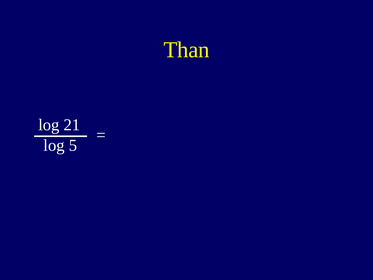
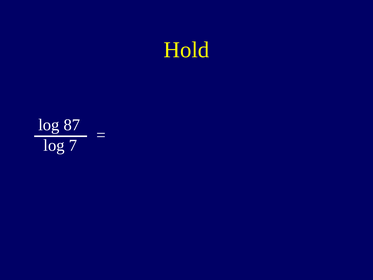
Than: Than -> Hold
21: 21 -> 87
5: 5 -> 7
